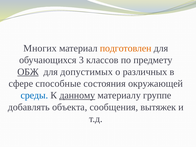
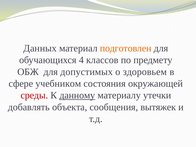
Многих: Многих -> Данных
3: 3 -> 4
ОБЖ underline: present -> none
различных: различных -> здоровьем
способные: способные -> учебником
среды colour: blue -> red
группе: группе -> утечки
